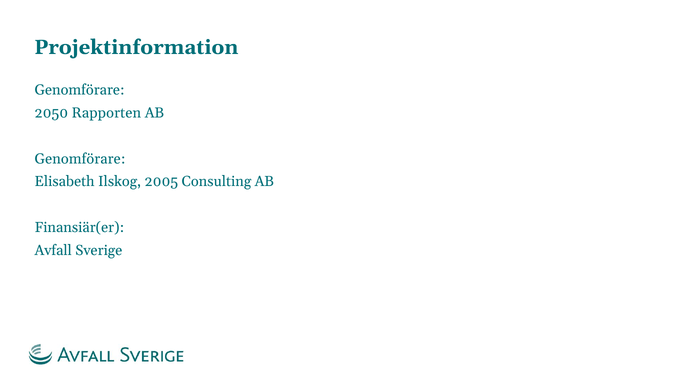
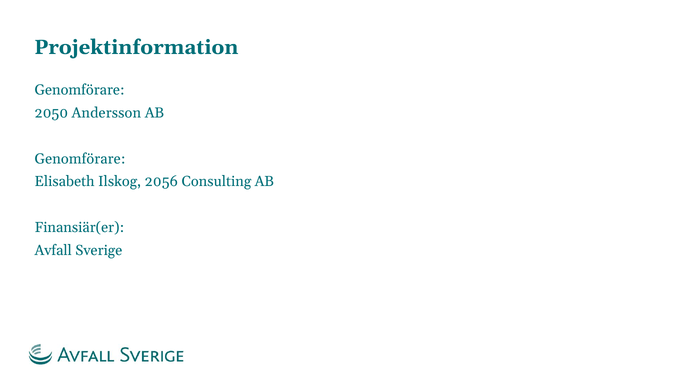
Rapporten: Rapporten -> Andersson
2005: 2005 -> 2056
